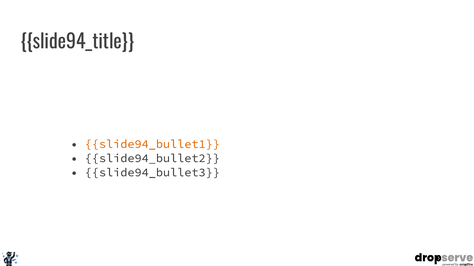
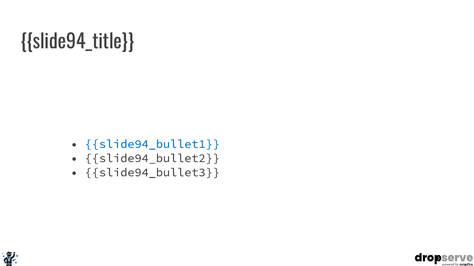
slide94_bullet1 colour: orange -> blue
